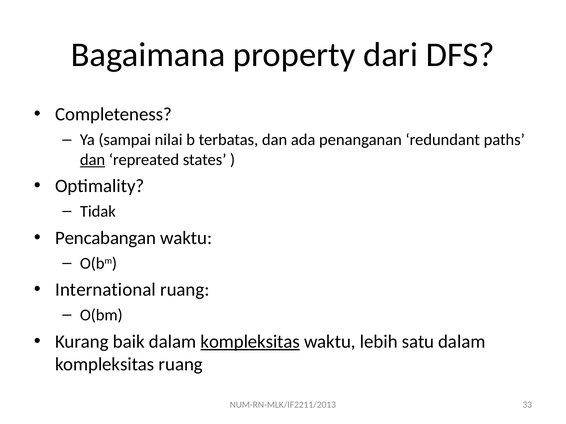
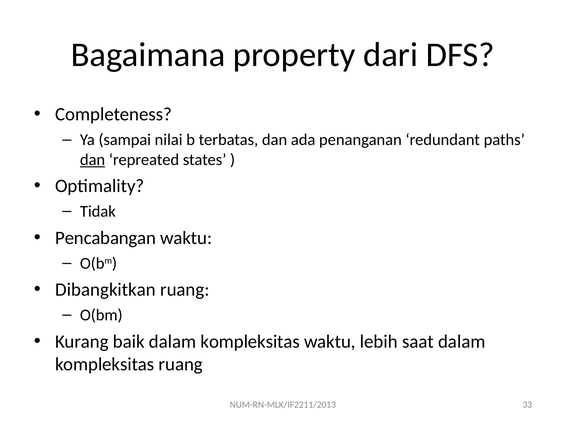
International: International -> Dibangkitkan
kompleksitas at (250, 342) underline: present -> none
satu: satu -> saat
